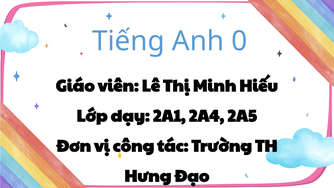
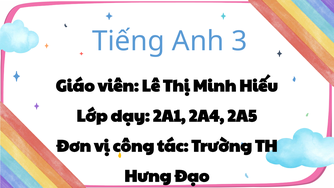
0: 0 -> 3
